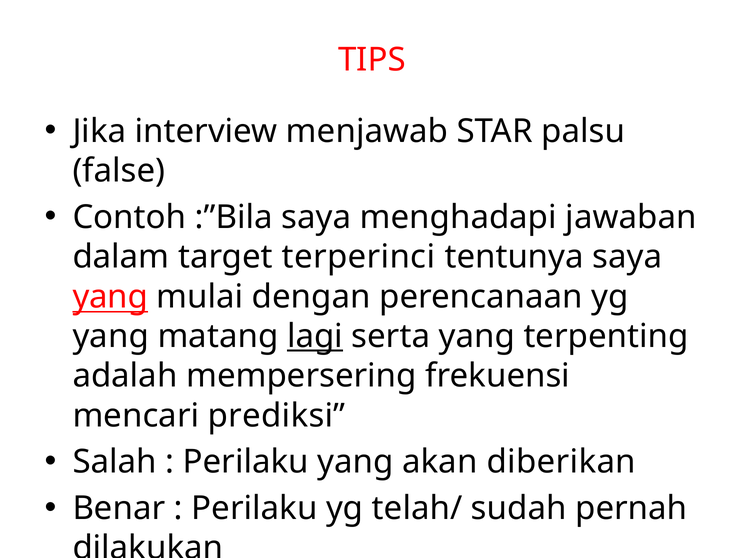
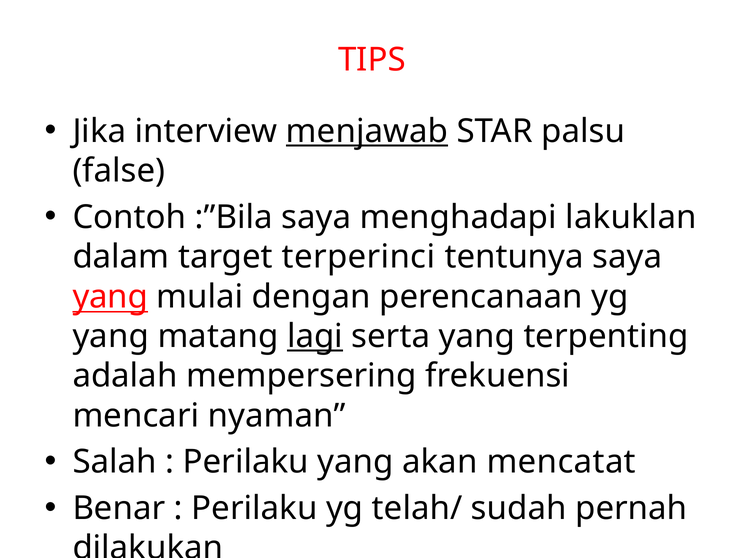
menjawab underline: none -> present
jawaban: jawaban -> lakuklan
prediksi: prediksi -> nyaman
diberikan: diberikan -> mencatat
